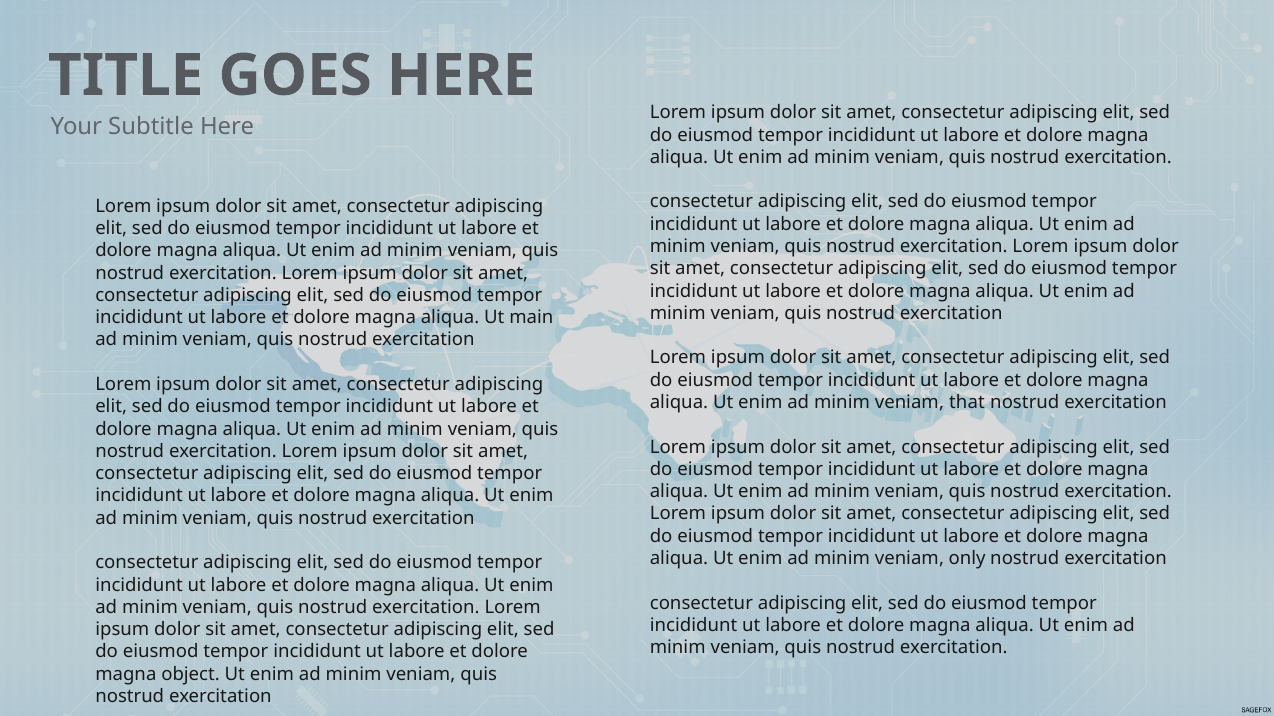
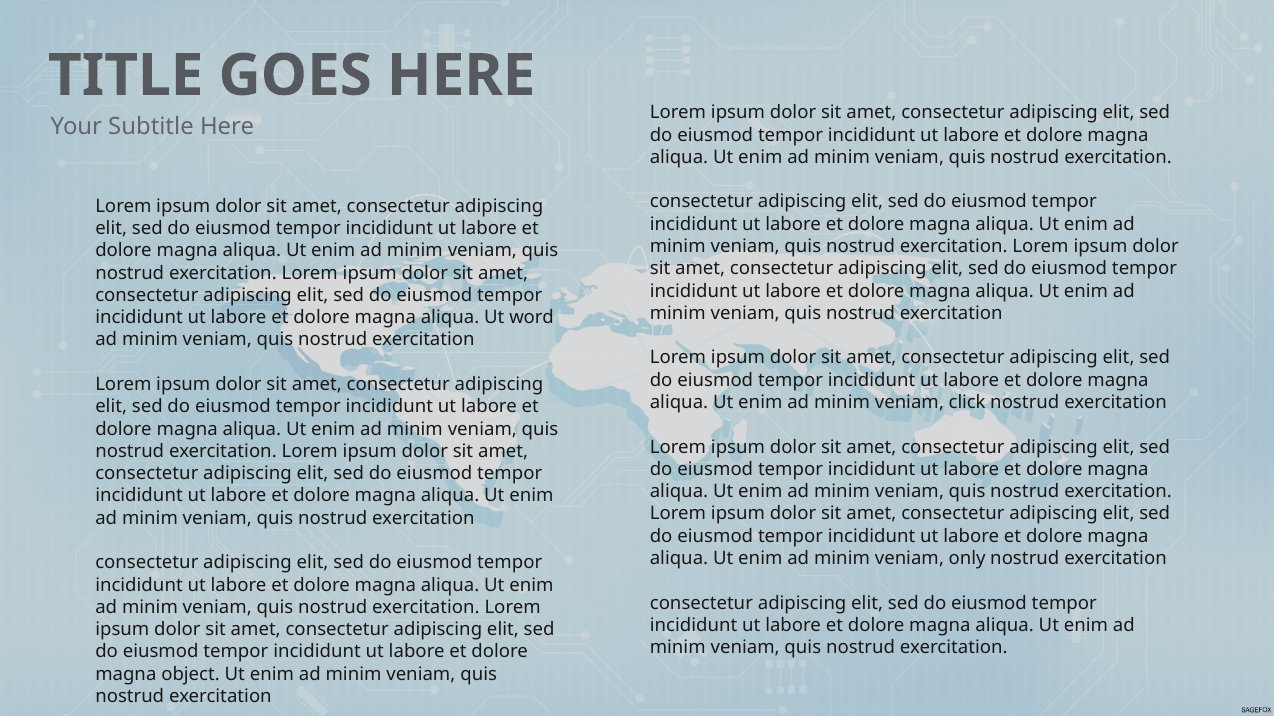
main: main -> word
that: that -> click
